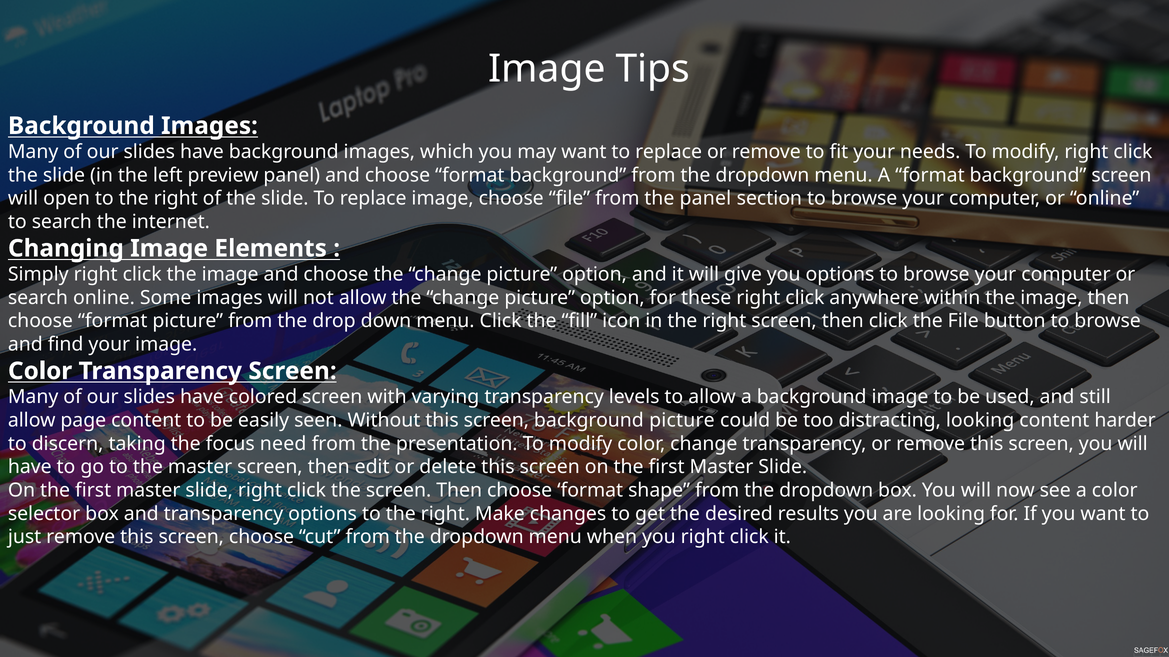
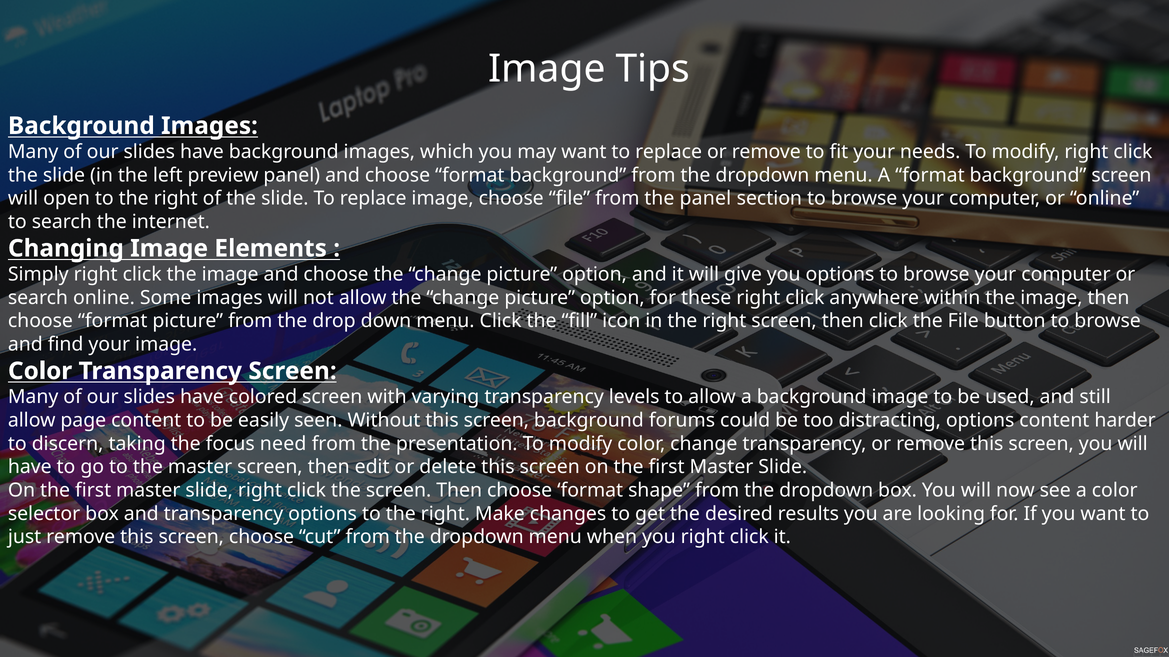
background picture: picture -> forums
distracting looking: looking -> options
